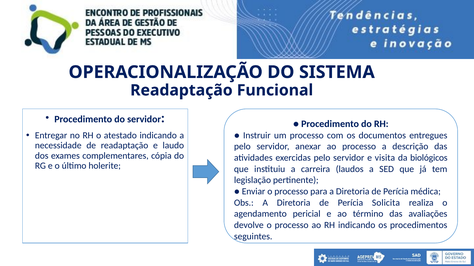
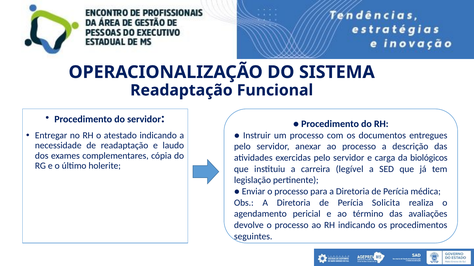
visita: visita -> carga
laudos: laudos -> legível
